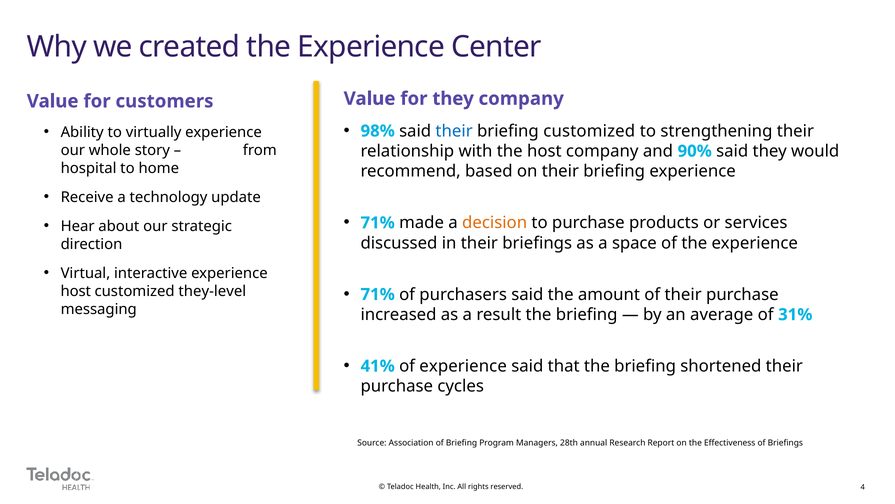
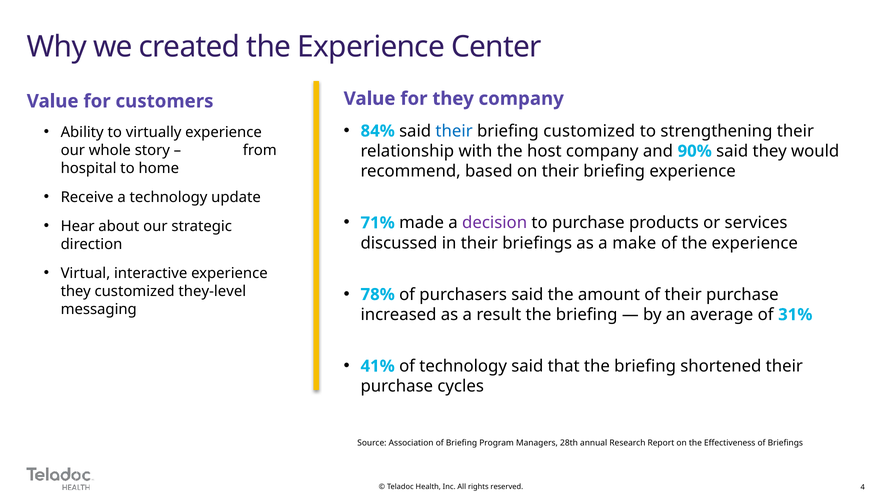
98%: 98% -> 84%
decision colour: orange -> purple
space: space -> make
71% at (378, 294): 71% -> 78%
host at (76, 291): host -> they
of experience: experience -> technology
